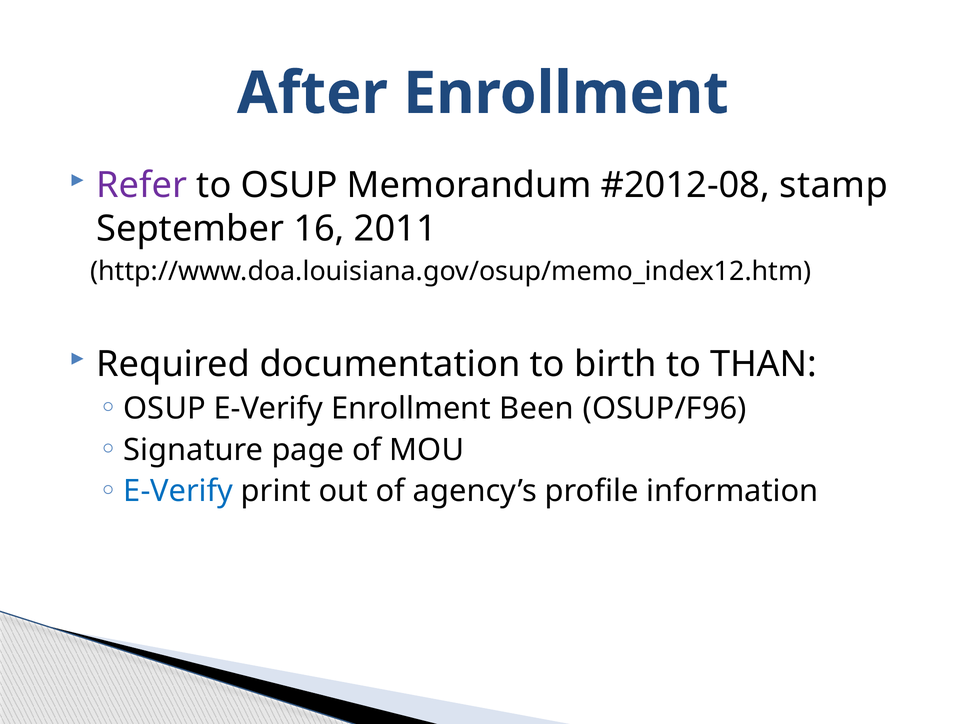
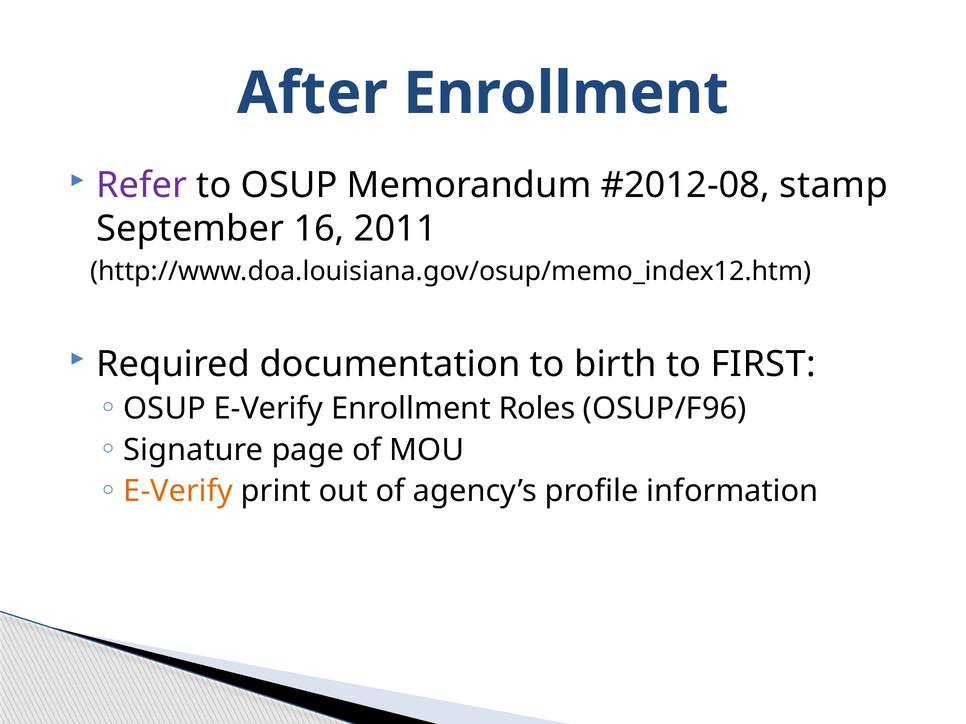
THAN: THAN -> FIRST
Been: Been -> Roles
E-Verify at (178, 492) colour: blue -> orange
